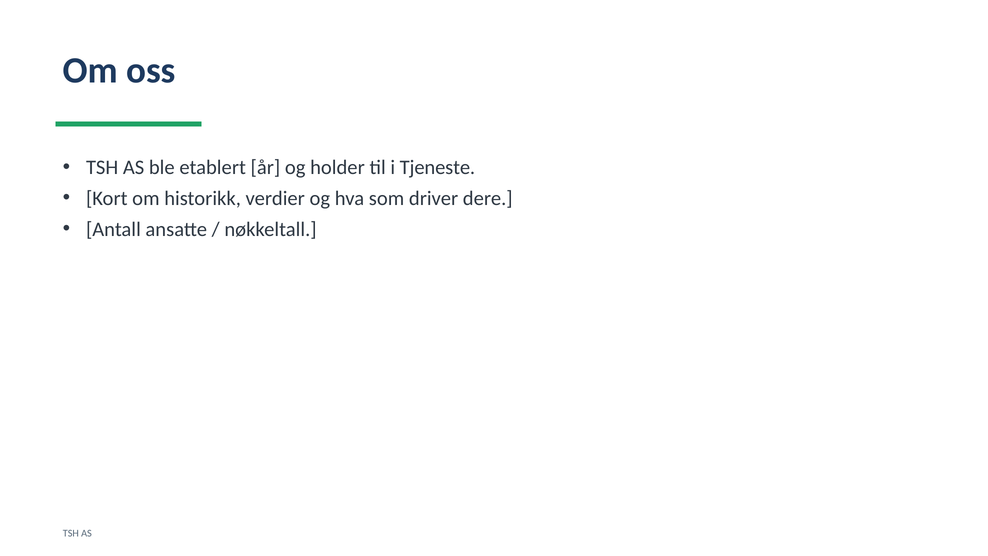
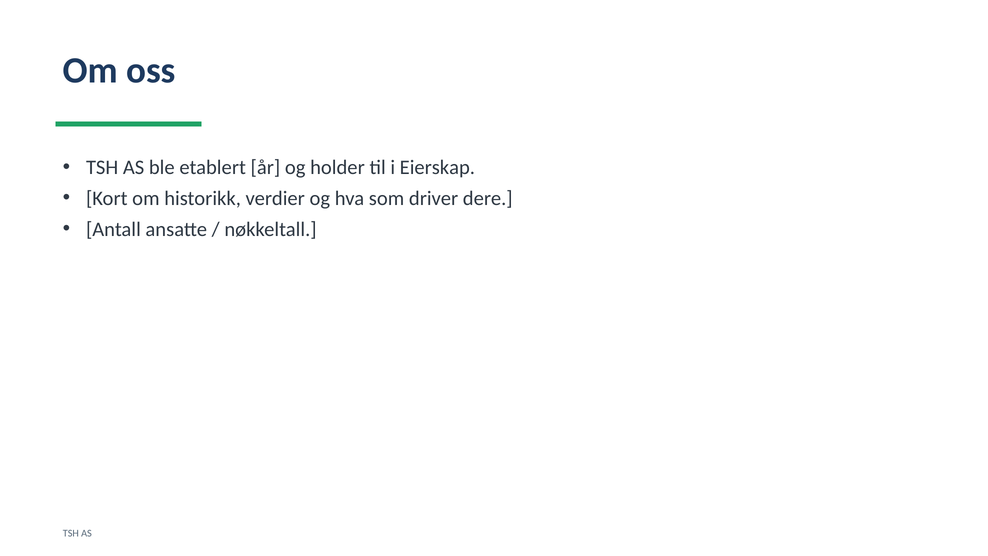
Tjeneste: Tjeneste -> Eierskap
